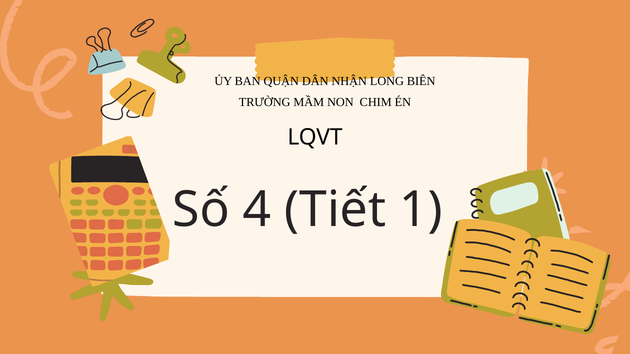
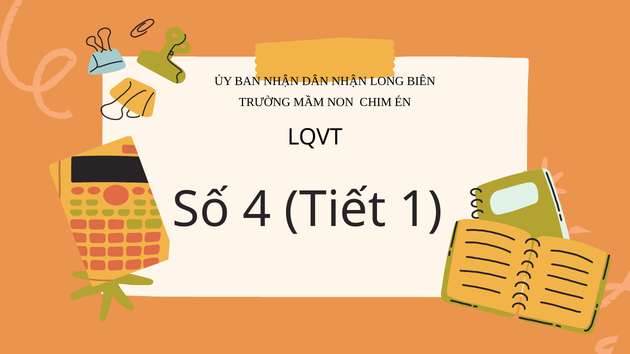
BAN QUẬN: QUẬN -> NHẬN
